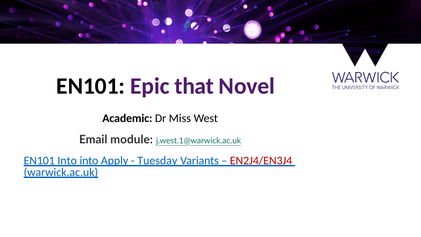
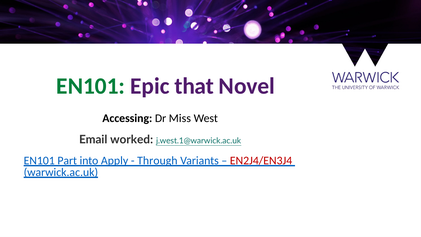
EN101 at (91, 86) colour: black -> green
Academic: Academic -> Accessing
module: module -> worked
EN101 Into: Into -> Part
Tuesday: Tuesday -> Through
